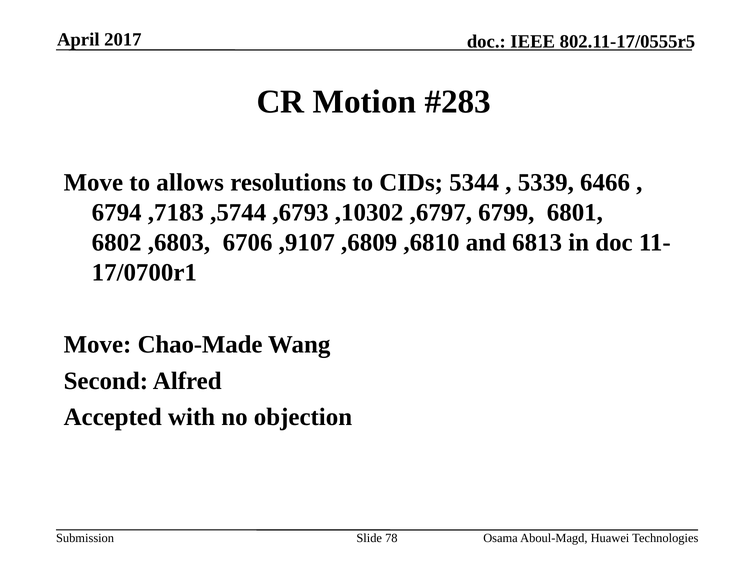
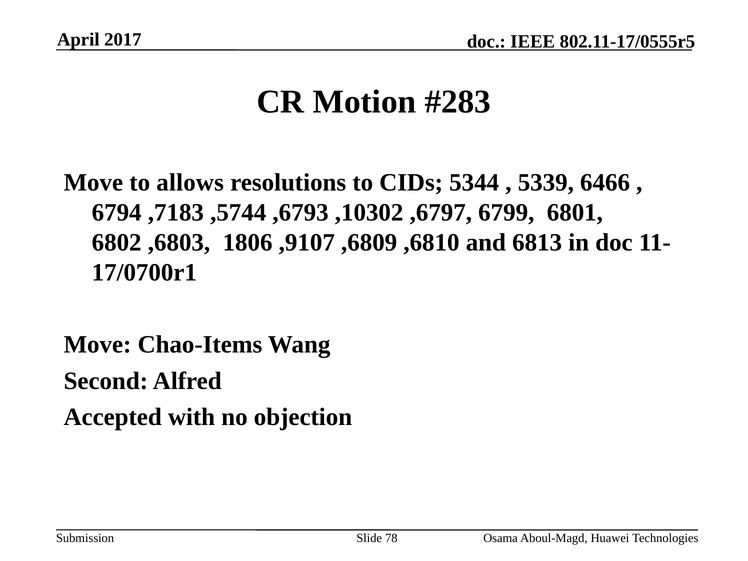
6706: 6706 -> 1806
Chao-Made: Chao-Made -> Chao-Items
